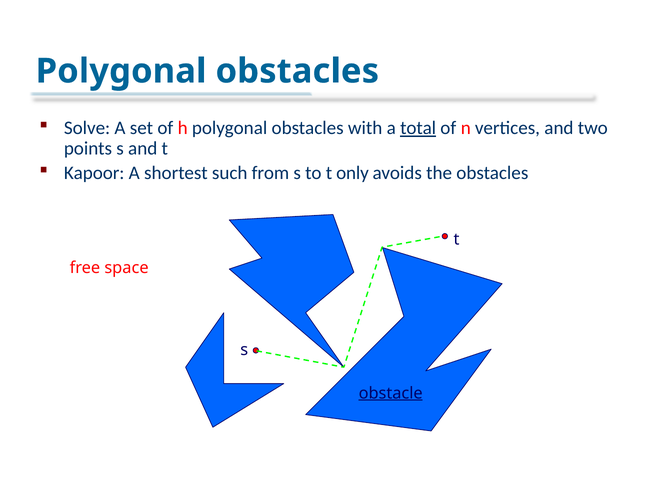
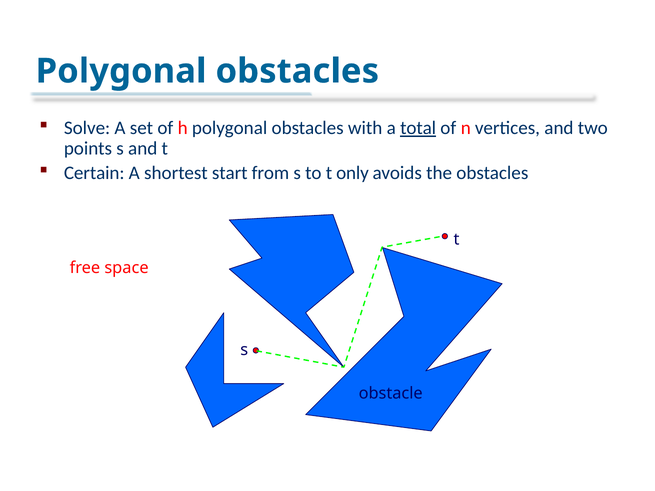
Kapoor: Kapoor -> Certain
such: such -> start
obstacle underline: present -> none
